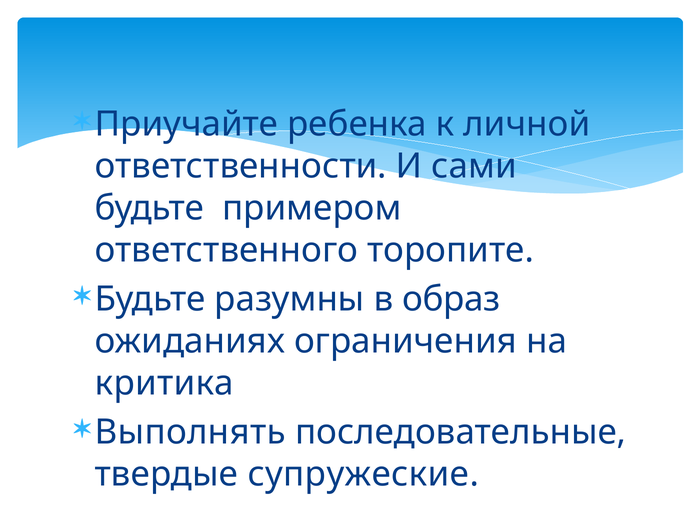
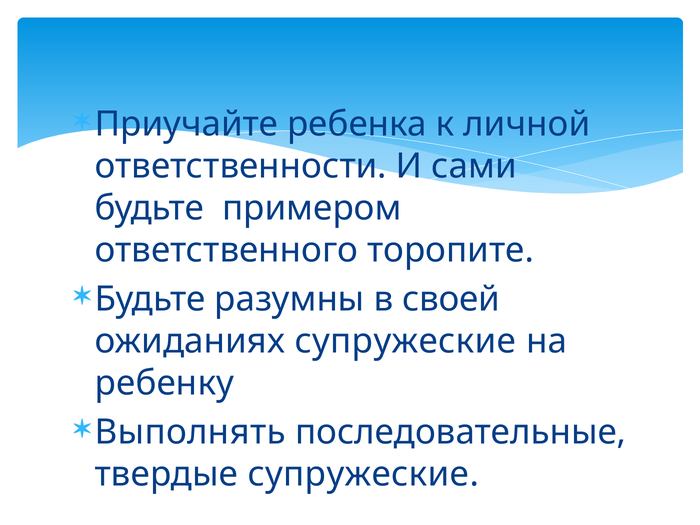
образ: образ -> своей
ожиданиях ограничения: ограничения -> супружеские
критика: критика -> ребенку
